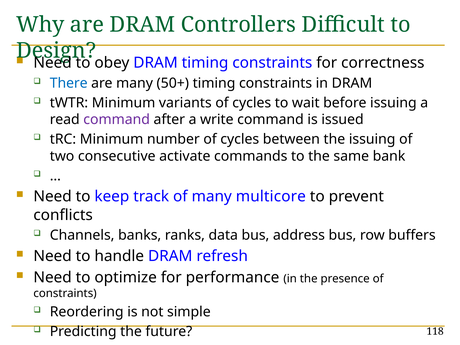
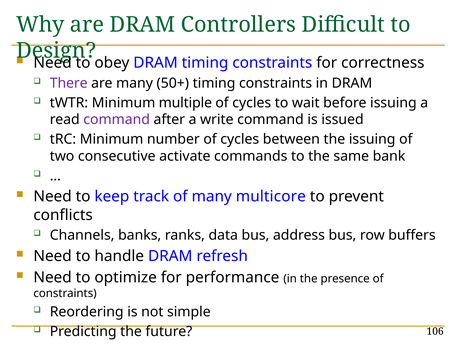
There colour: blue -> purple
variants: variants -> multiple
118: 118 -> 106
